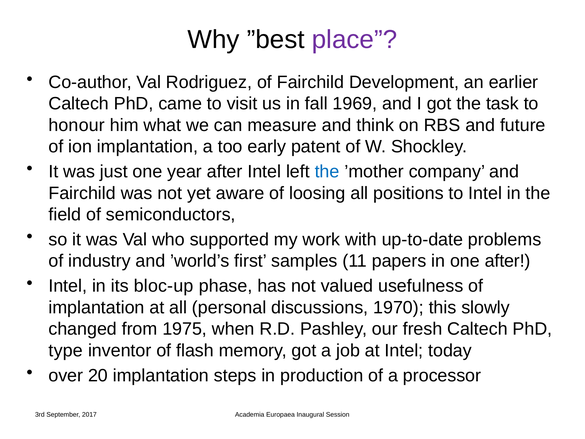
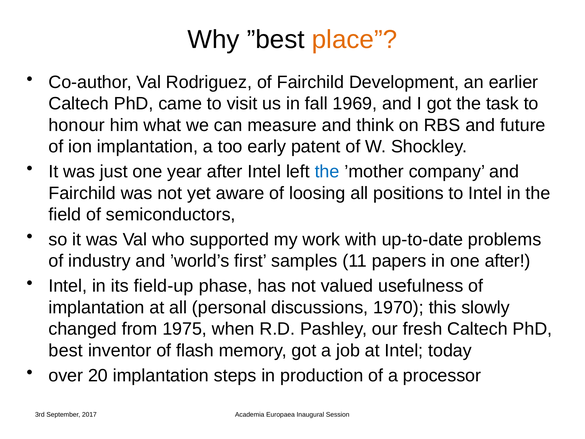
place colour: purple -> orange
bloc-up: bloc-up -> field-up
type: type -> best
